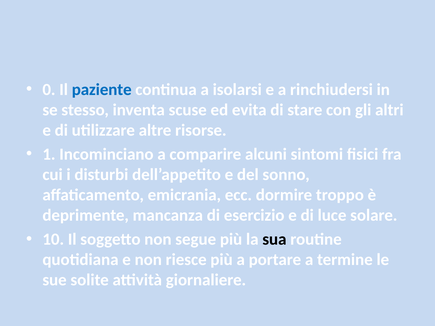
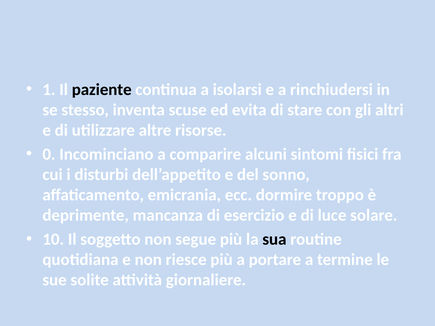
0: 0 -> 1
paziente colour: blue -> black
1: 1 -> 0
